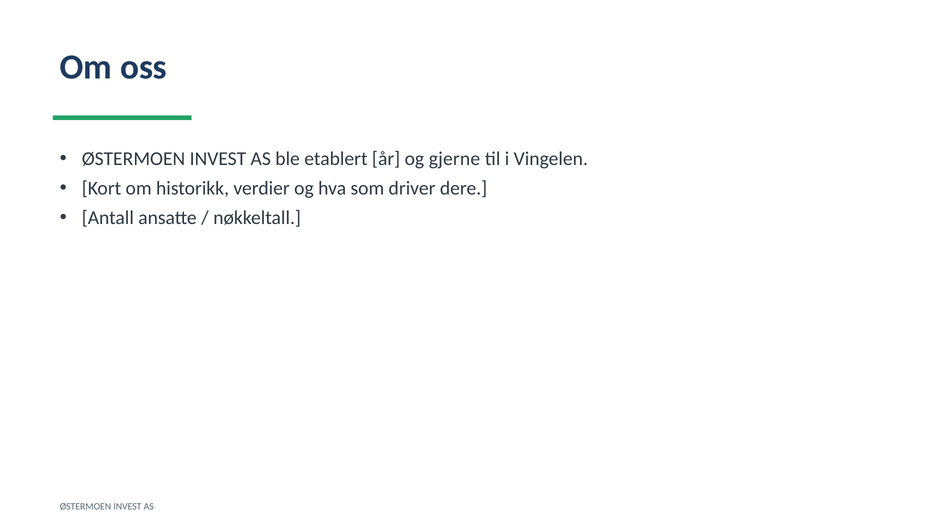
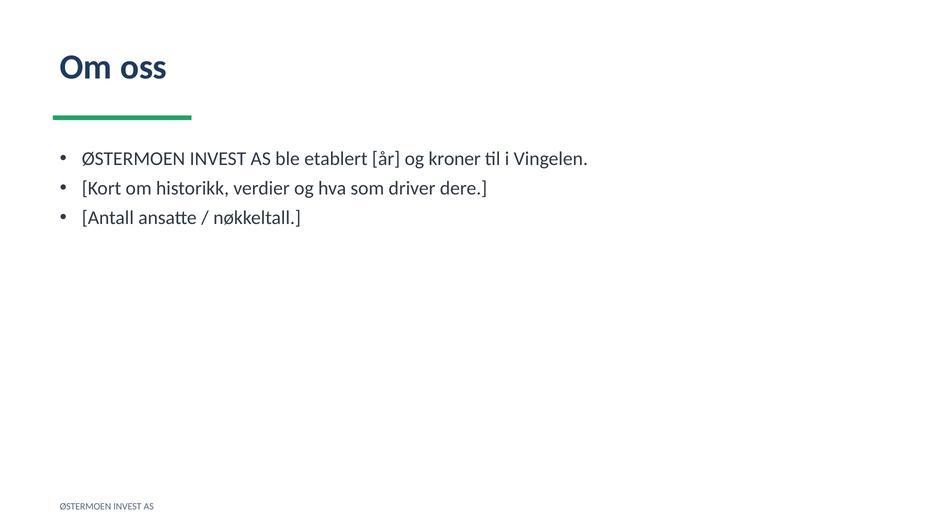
gjerne: gjerne -> kroner
